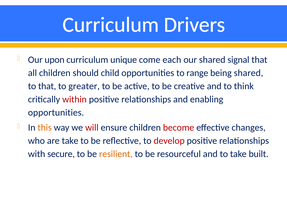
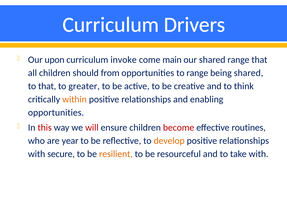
unique: unique -> invoke
each: each -> main
shared signal: signal -> range
child: child -> from
within colour: red -> orange
this colour: orange -> red
changes: changes -> routines
are take: take -> year
develop colour: red -> orange
take built: built -> with
